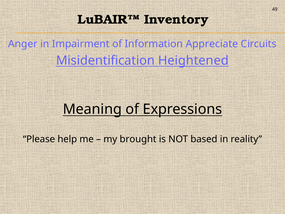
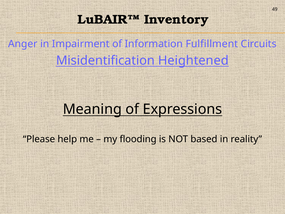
Appreciate: Appreciate -> Fulfillment
brought: brought -> flooding
